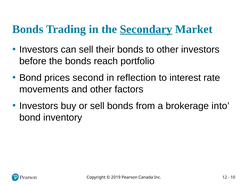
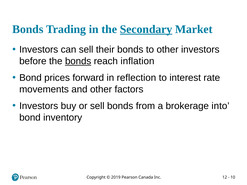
bonds at (78, 61) underline: none -> present
portfolio: portfolio -> inflation
second: second -> forward
